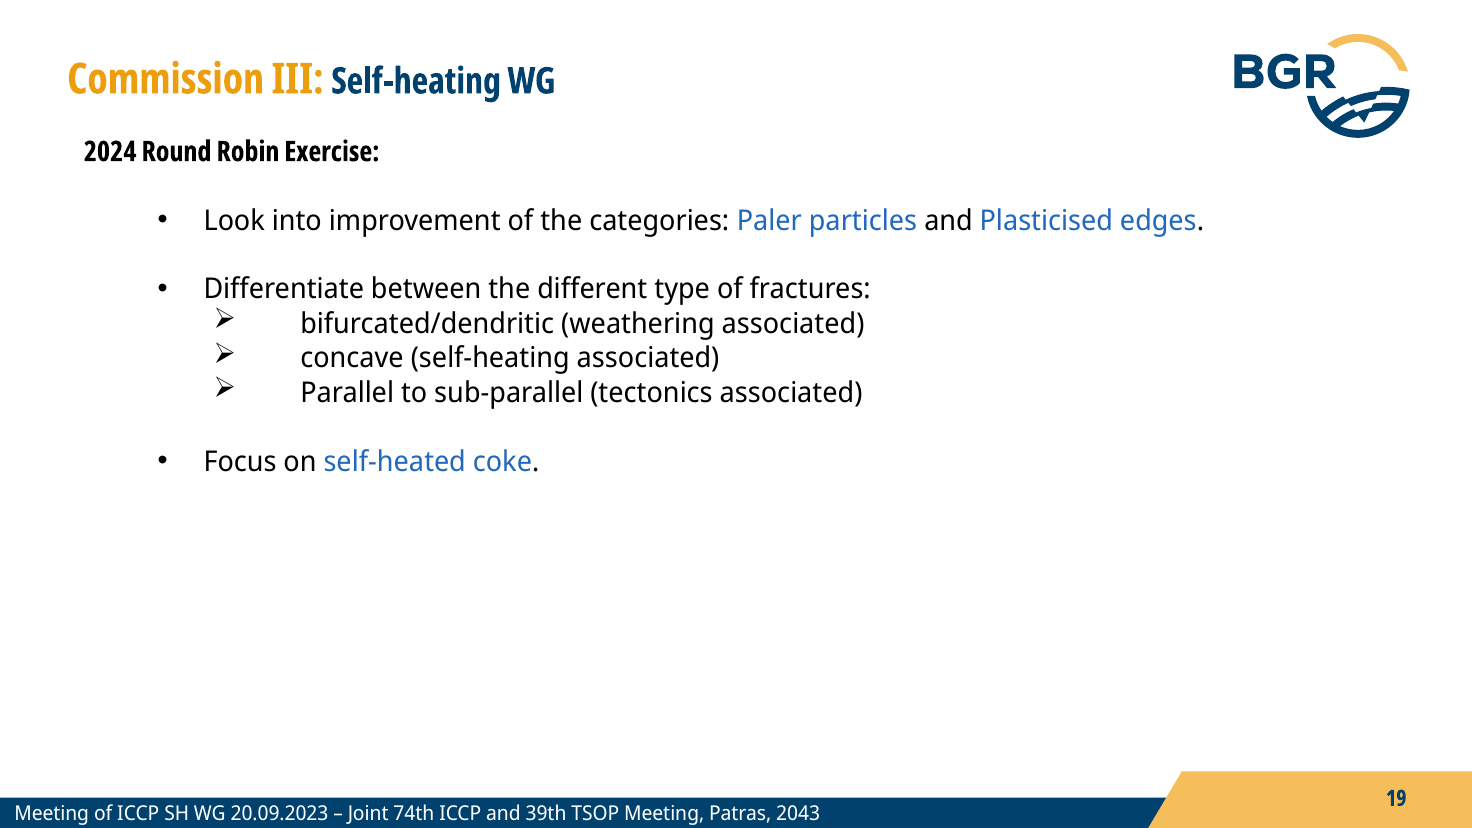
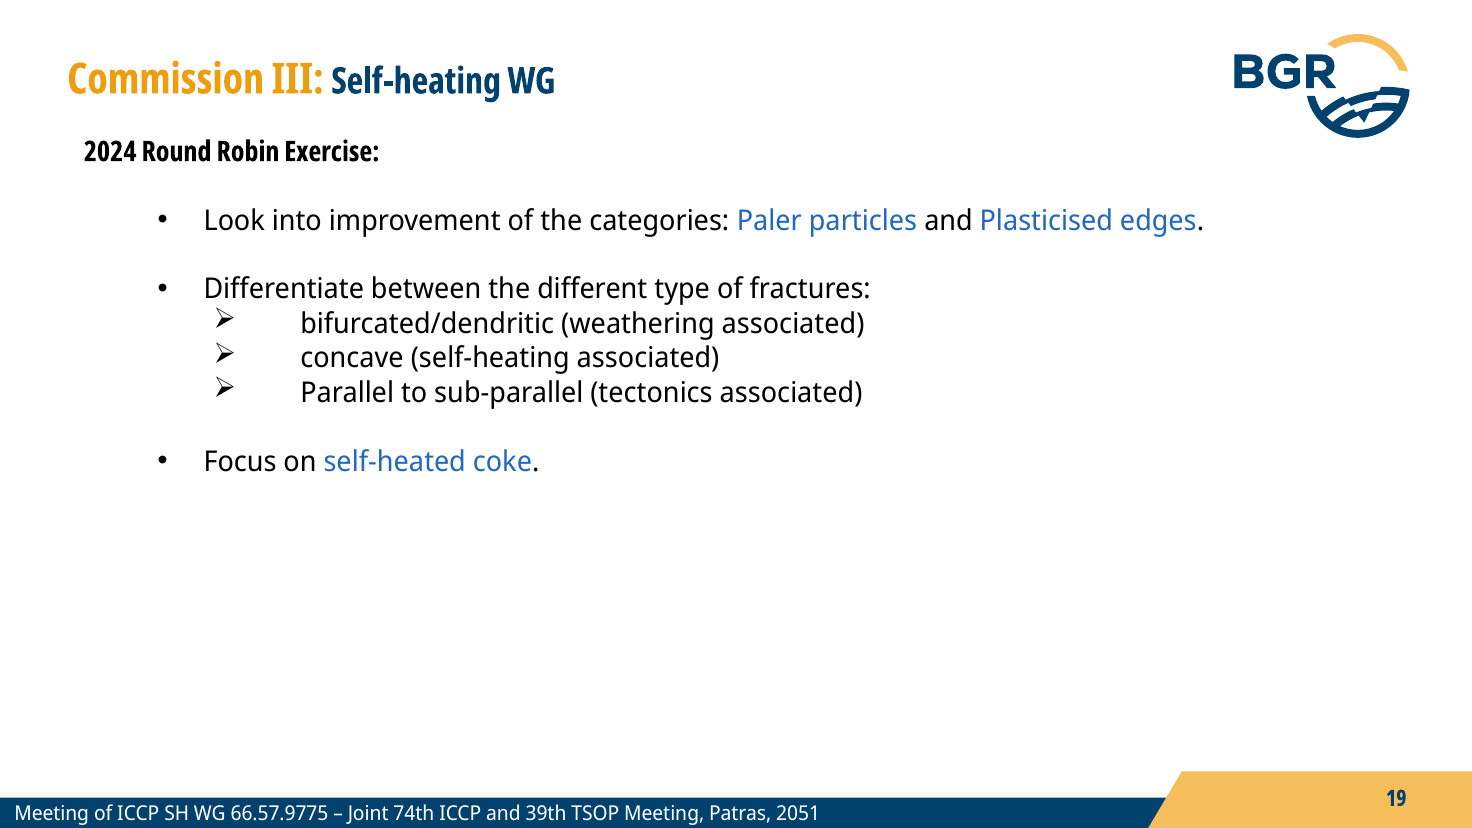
20.09.2023: 20.09.2023 -> 66.57.9775
2043: 2043 -> 2051
